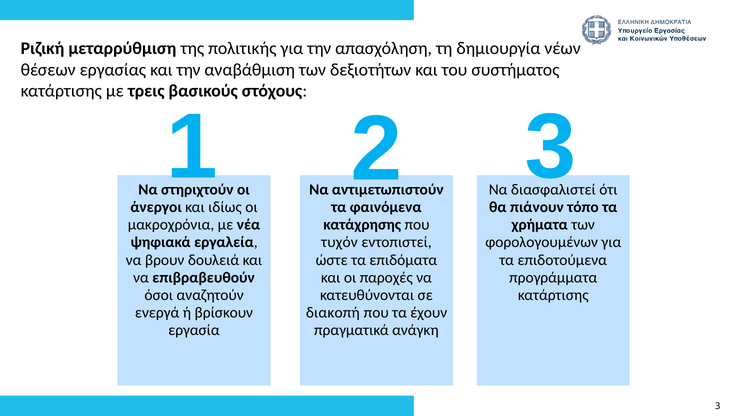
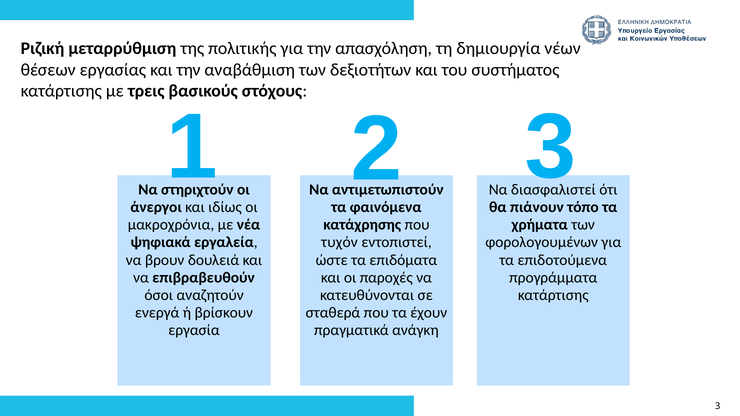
διακοπή: διακοπή -> σταθερά
